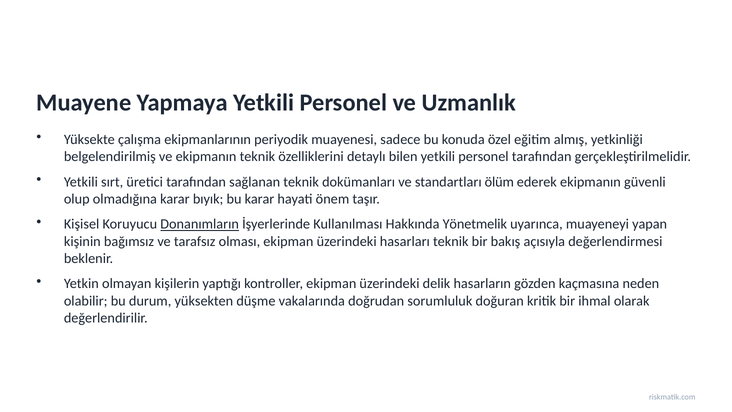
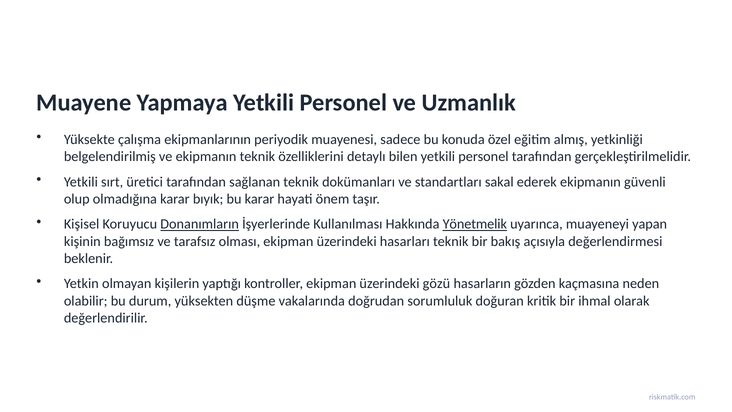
ölüm: ölüm -> sakal
Yönetmelik underline: none -> present
delik: delik -> gözü
